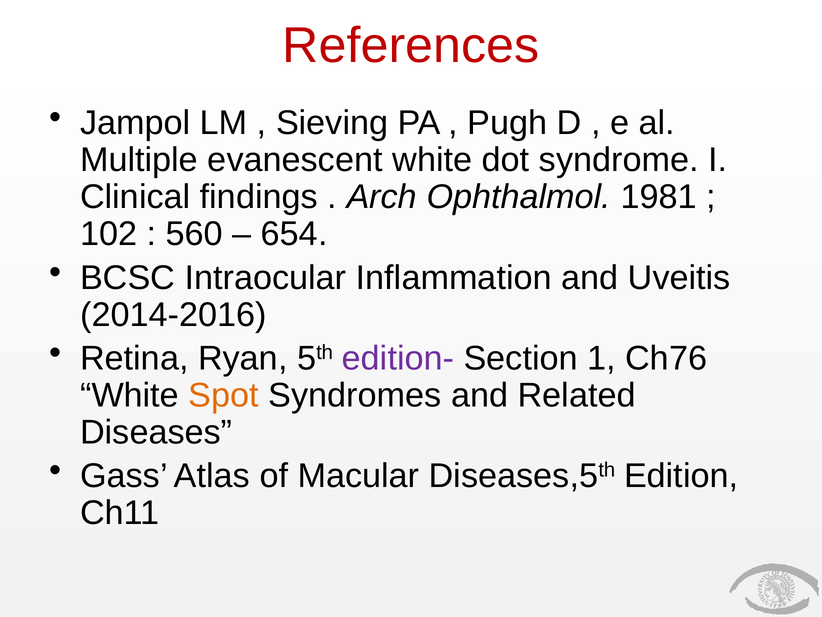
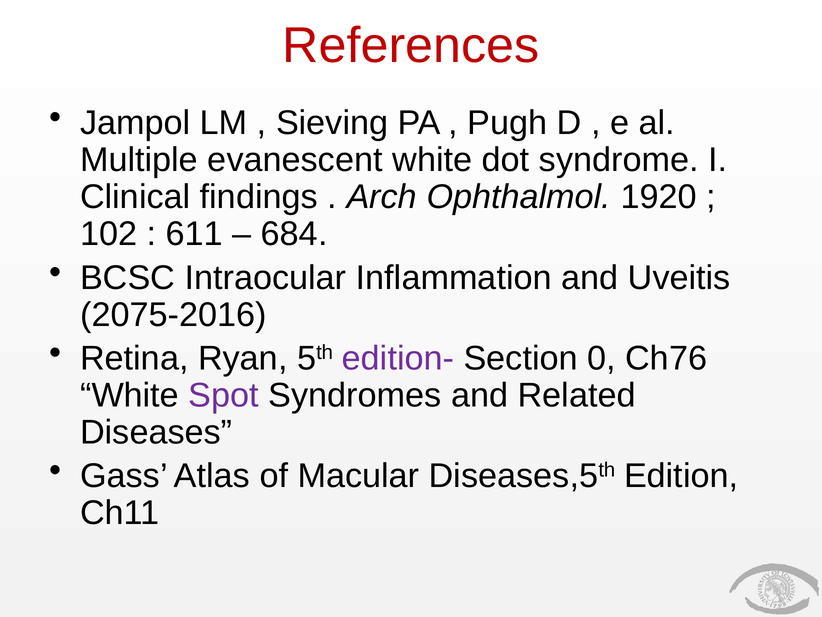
1981: 1981 -> 1920
560: 560 -> 611
654: 654 -> 684
2014-2016: 2014-2016 -> 2075-2016
1: 1 -> 0
Spot colour: orange -> purple
